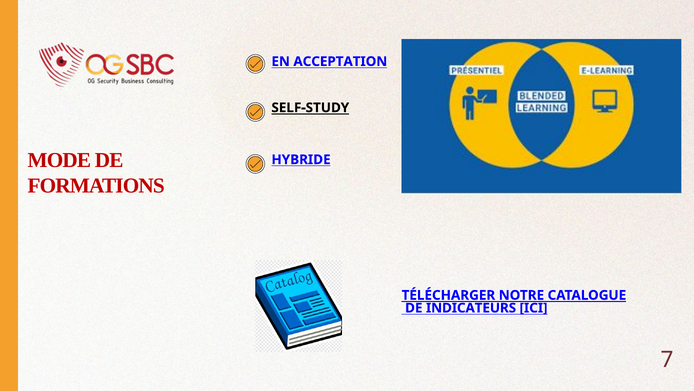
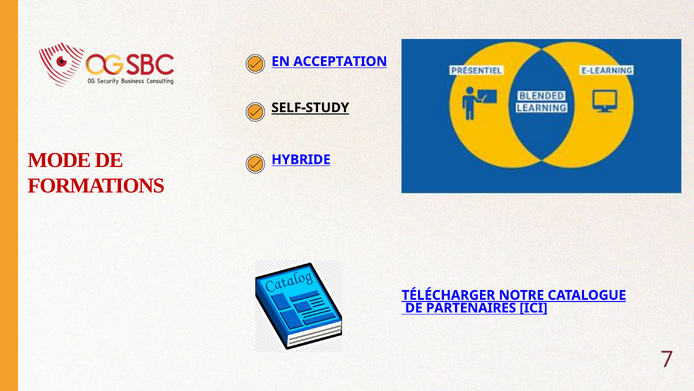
INDICATEURS: INDICATEURS -> PARTENAIRES
